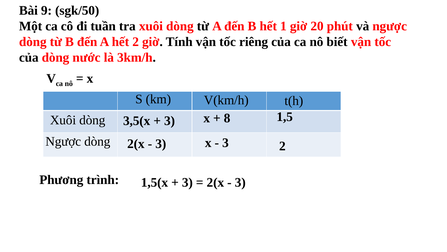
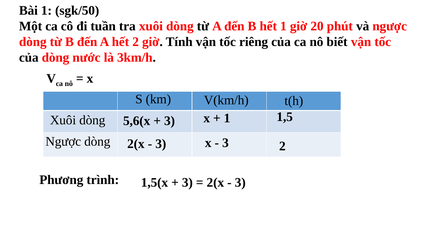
Bài 9: 9 -> 1
8 at (227, 118): 8 -> 1
3,5(x: 3,5(x -> 5,6(x
